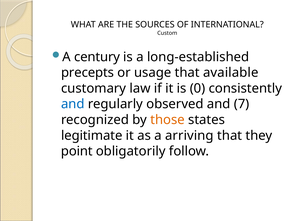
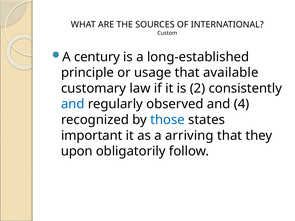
precepts: precepts -> principle
0: 0 -> 2
7: 7 -> 4
those colour: orange -> blue
legitimate: legitimate -> important
point: point -> upon
